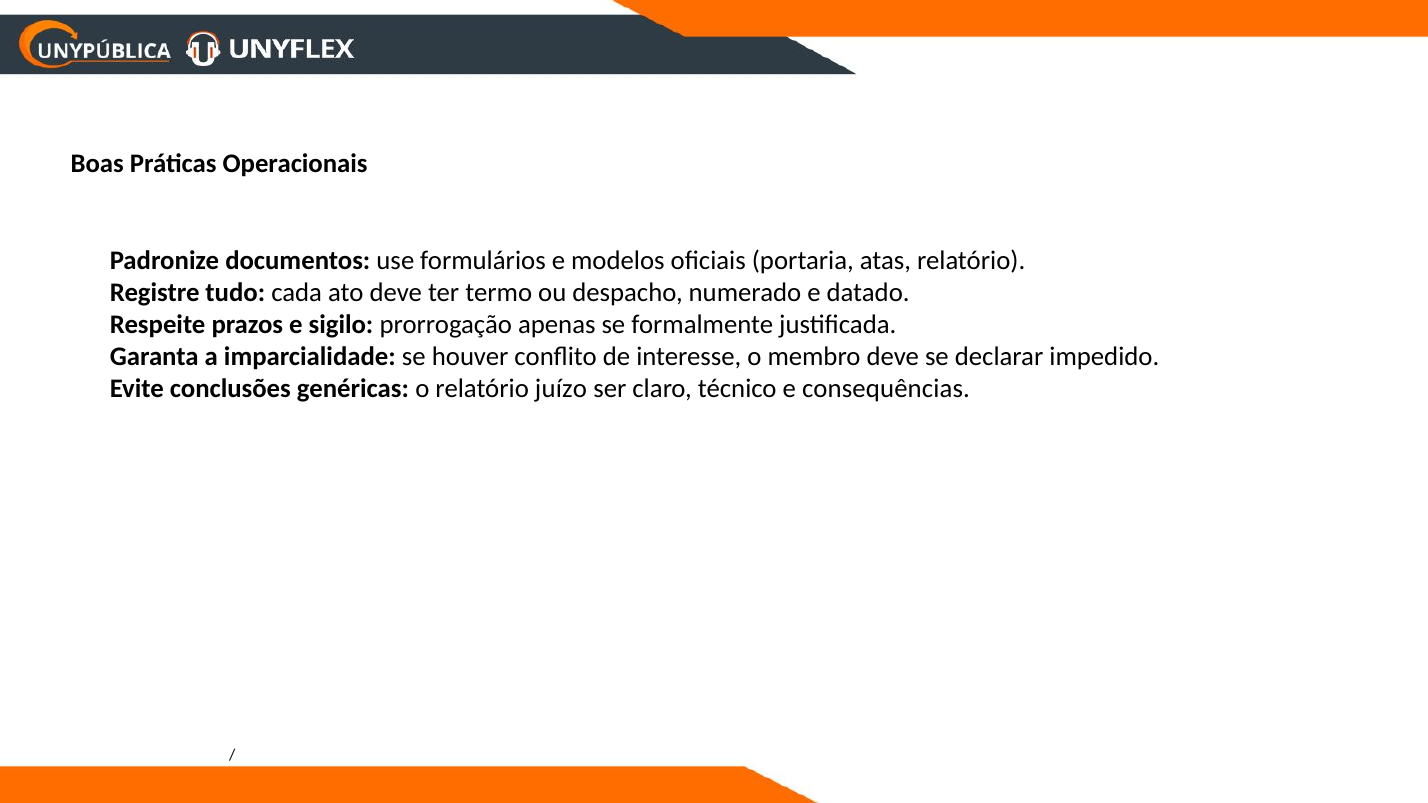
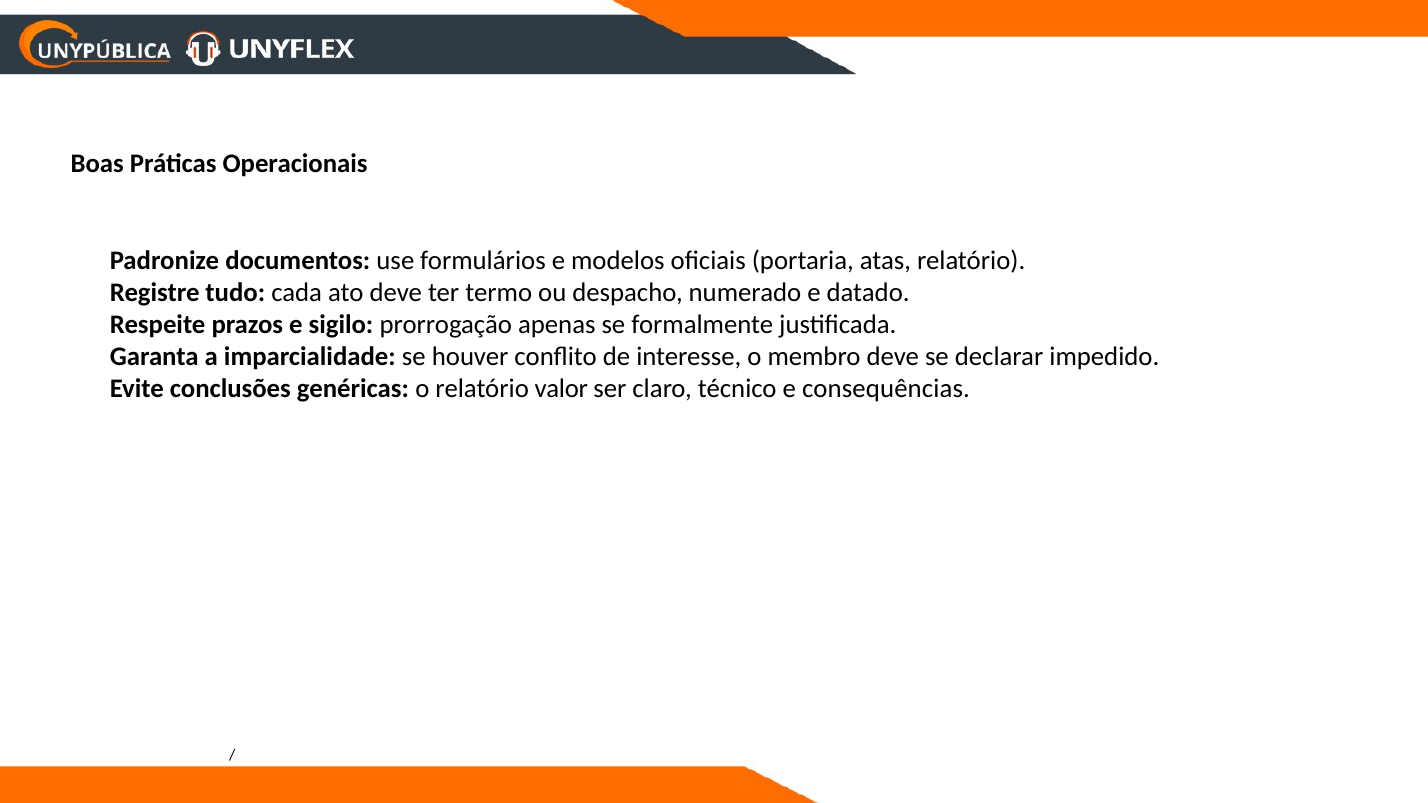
juízo: juízo -> valor
